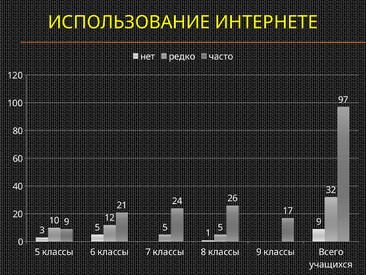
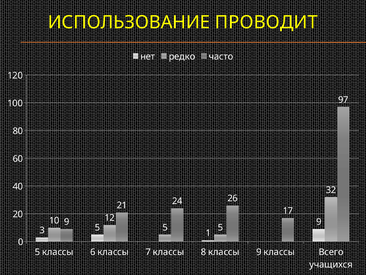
ИНТЕРНЕТЕ: ИНТЕРНЕТЕ -> ПРОВОДИТ
